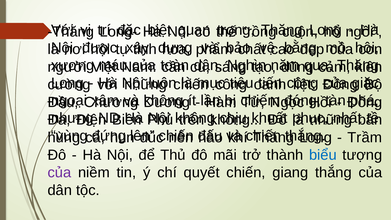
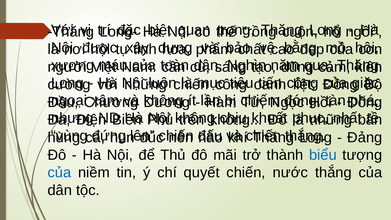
Trầm: Trầm -> Đảng
của at (59, 173) colour: purple -> blue
giang: giang -> nước
